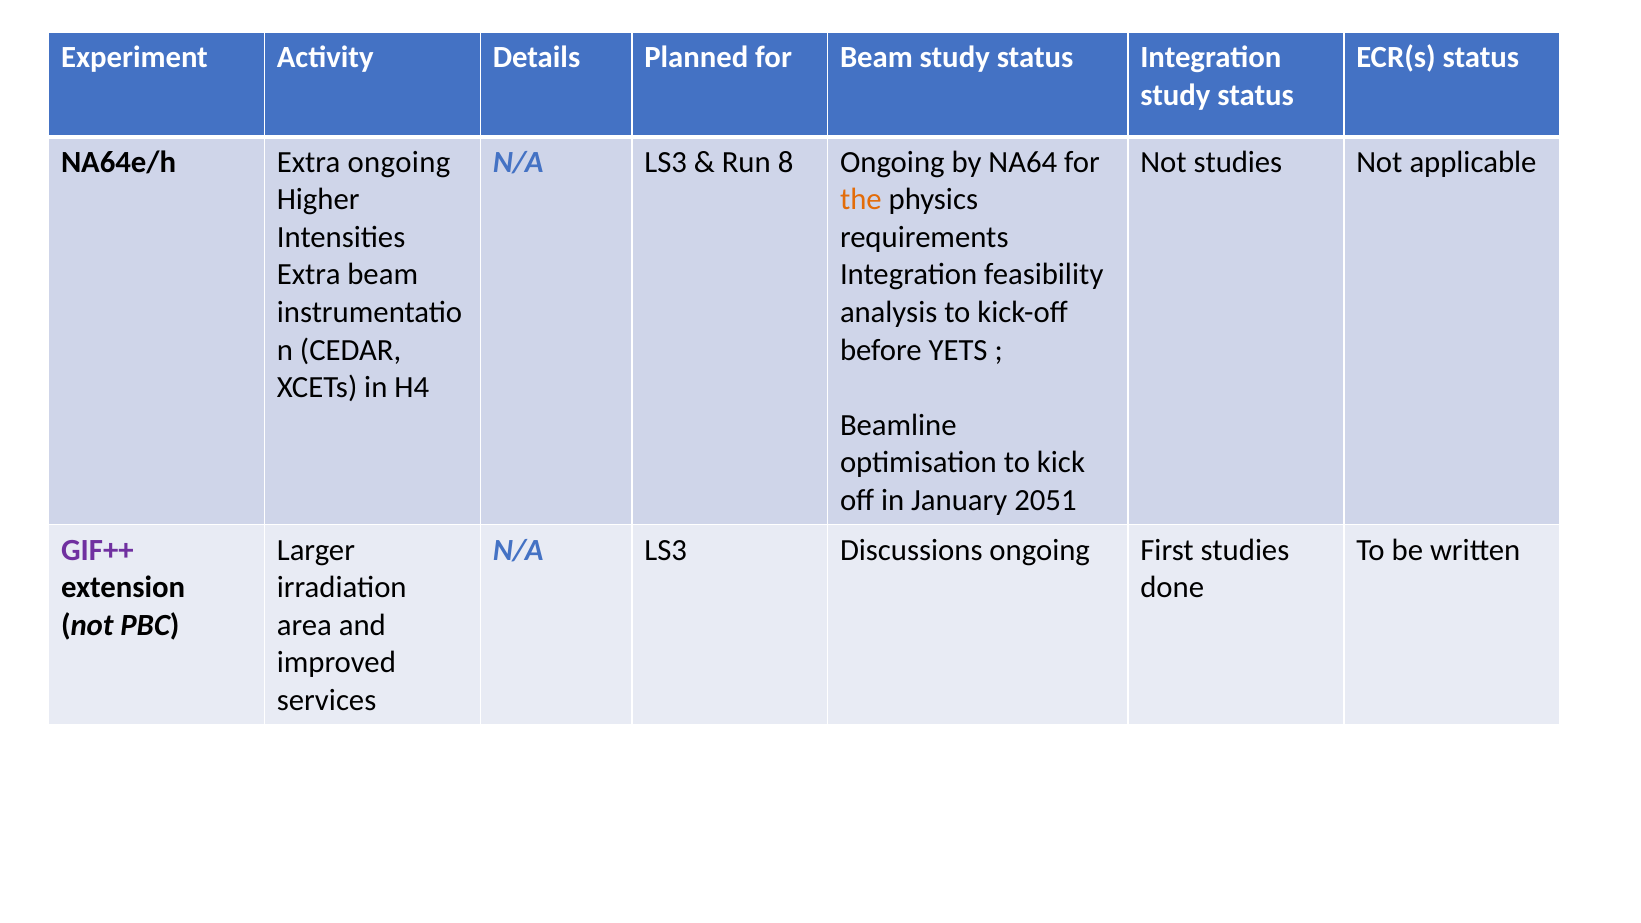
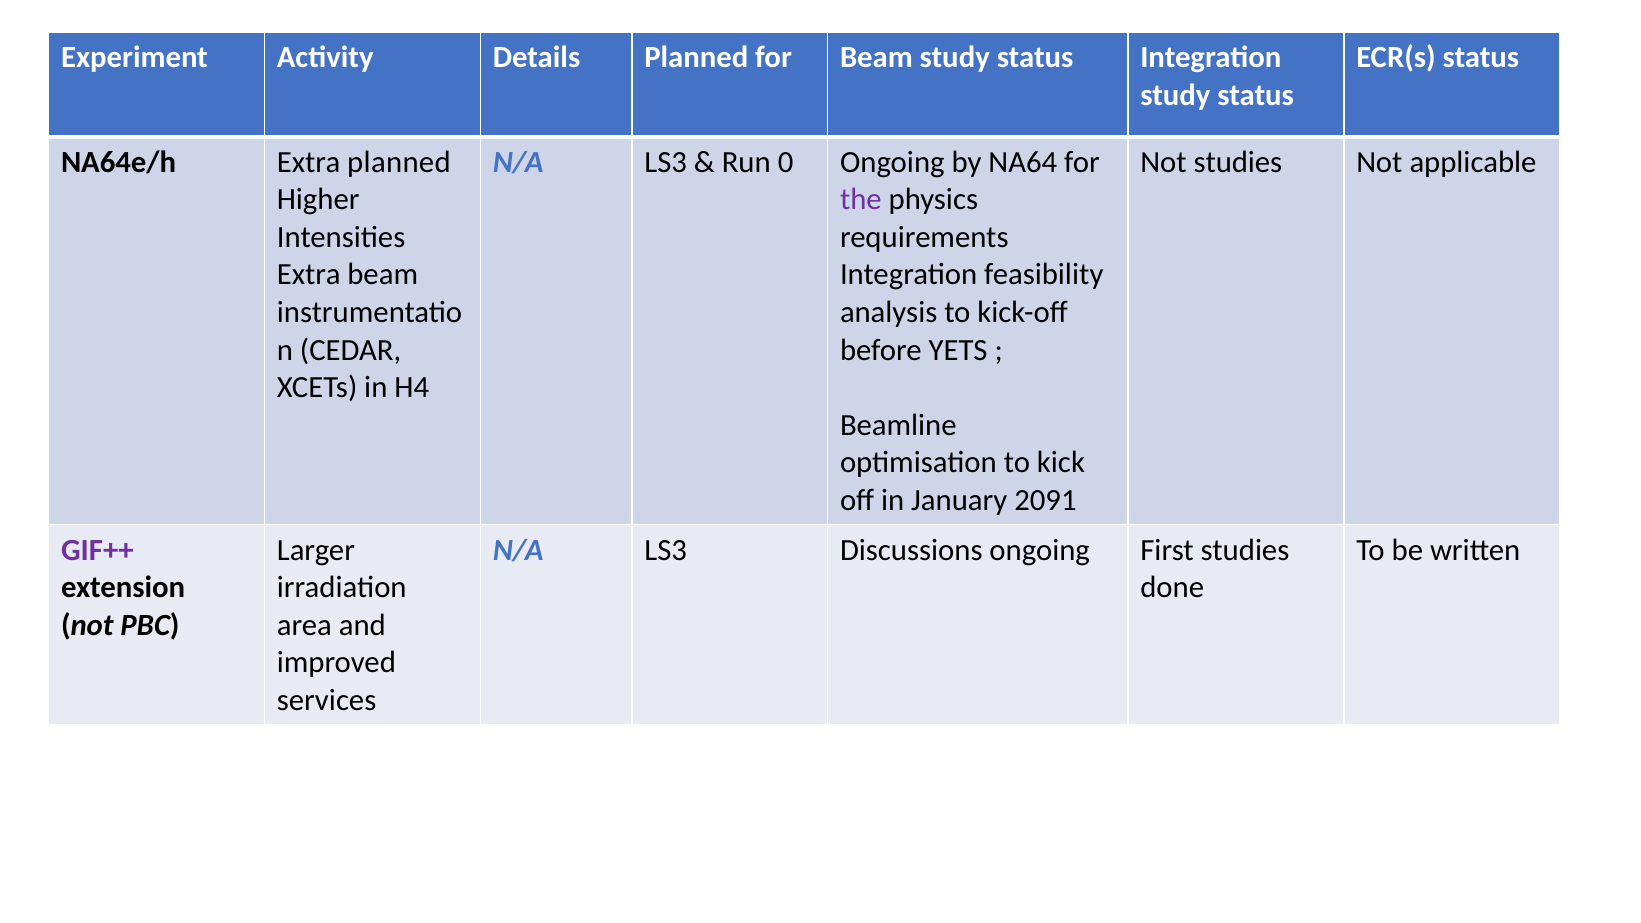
Extra ongoing: ongoing -> planned
8: 8 -> 0
the colour: orange -> purple
2051: 2051 -> 2091
